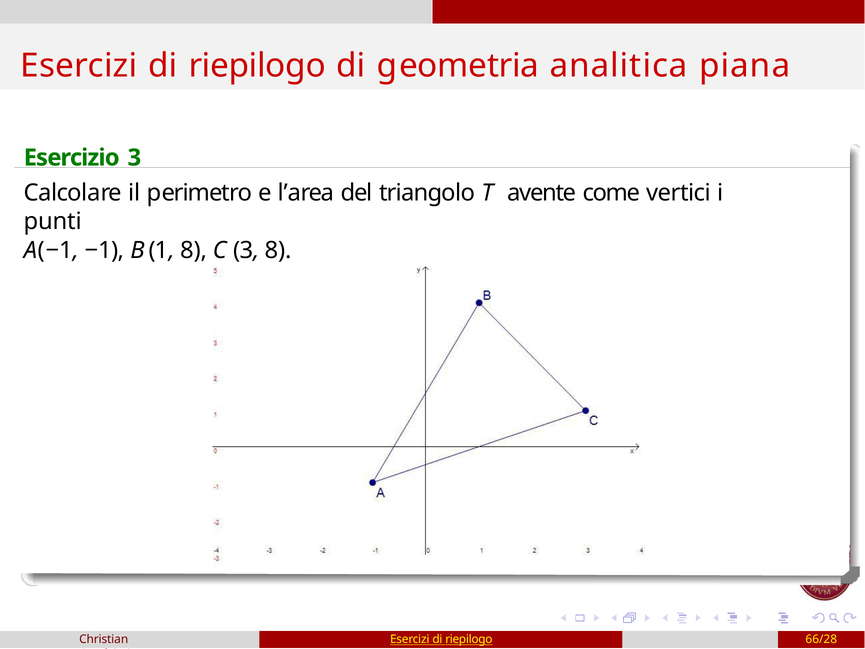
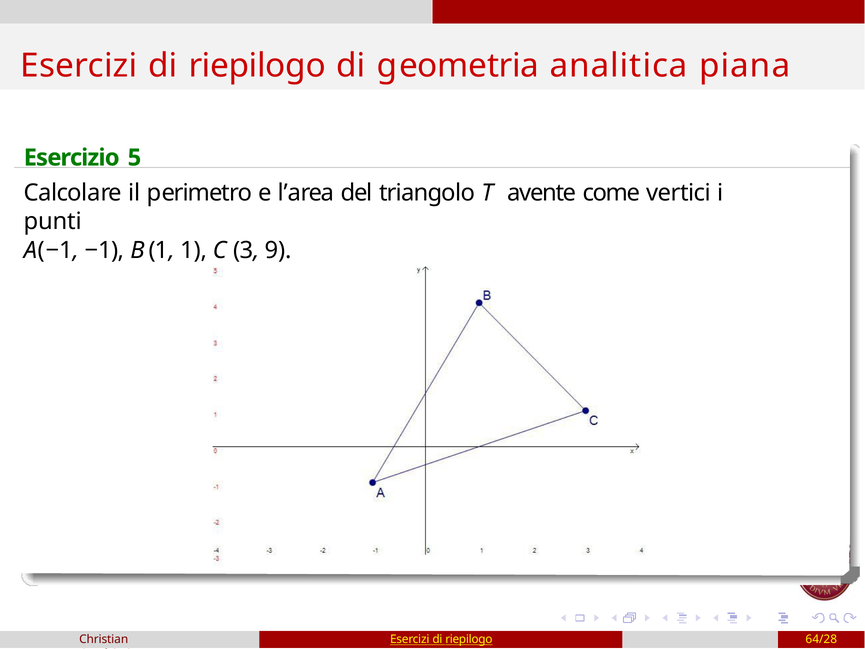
Esercizio 3: 3 -> 5
B(1 8: 8 -> 1
3 8: 8 -> 9
66/28: 66/28 -> 64/28
